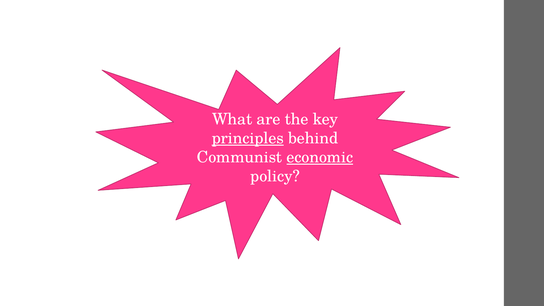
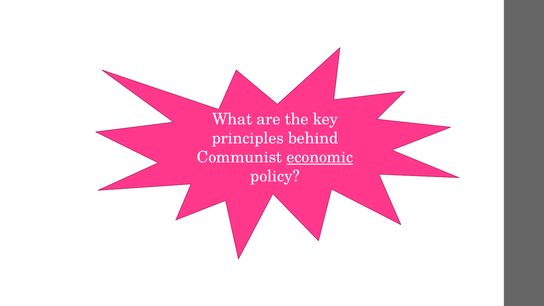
principles underline: present -> none
